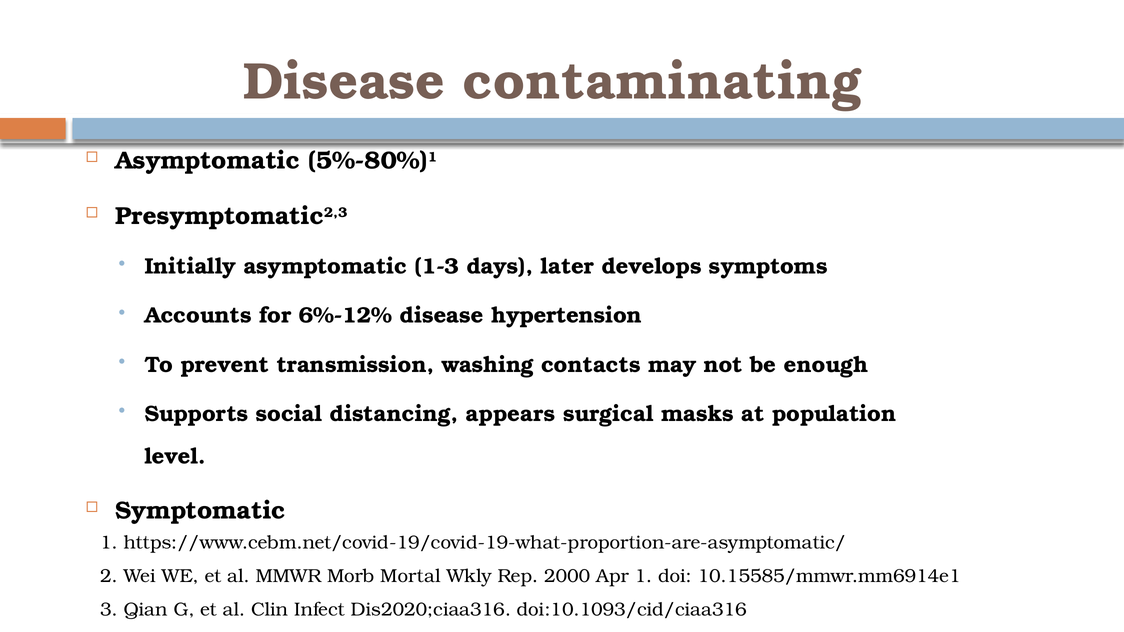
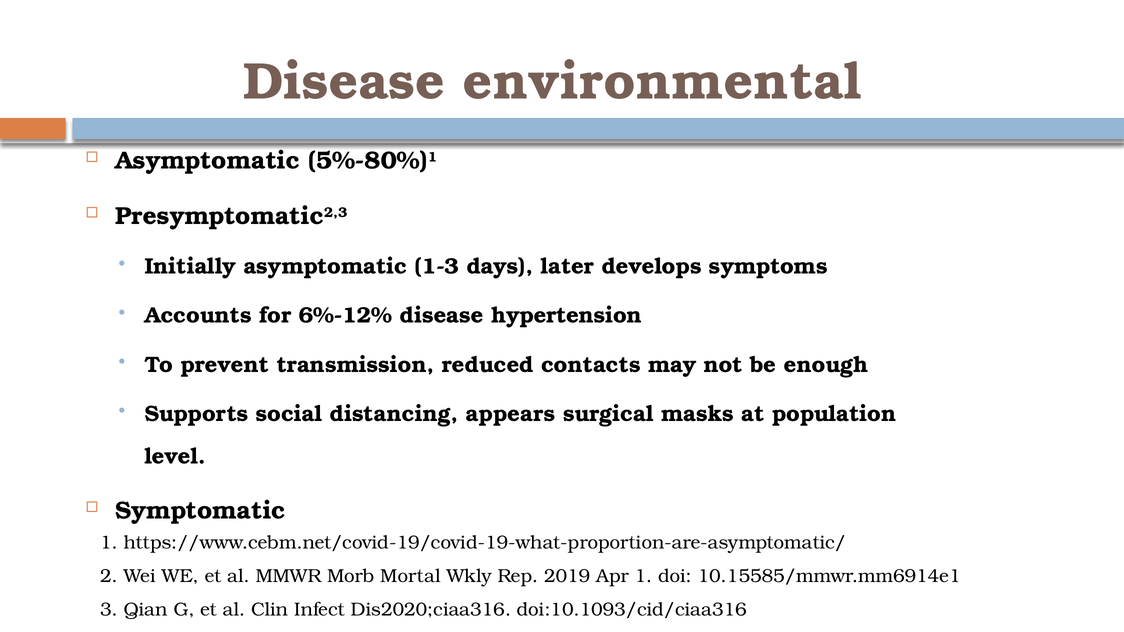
contaminating: contaminating -> environmental
washing: washing -> reduced
2000: 2000 -> 2019
